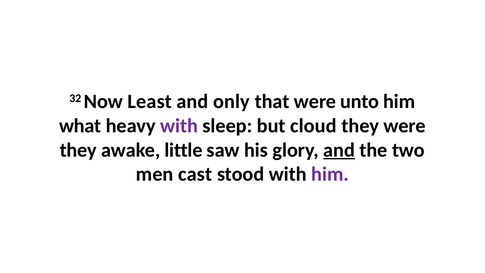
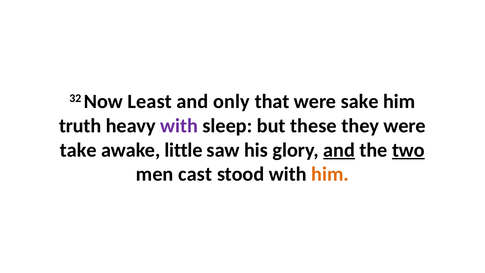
unto: unto -> sake
what: what -> truth
cloud: cloud -> these
they at (78, 150): they -> take
two underline: none -> present
him at (330, 174) colour: purple -> orange
